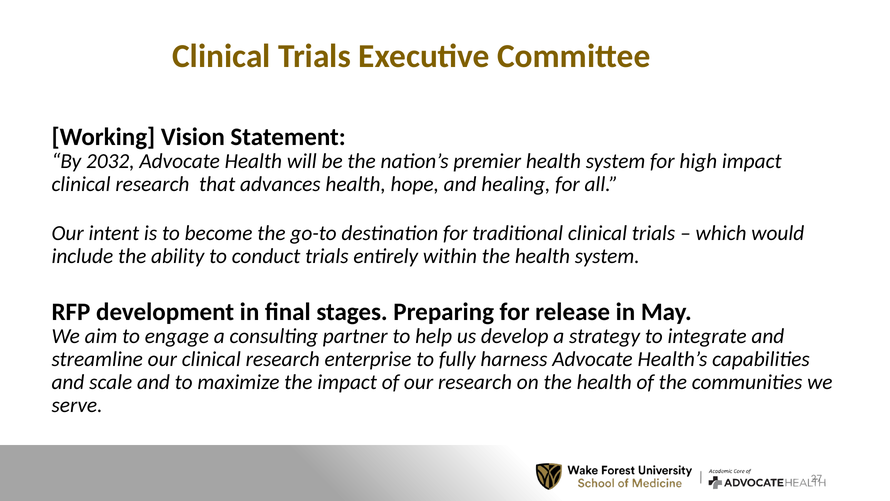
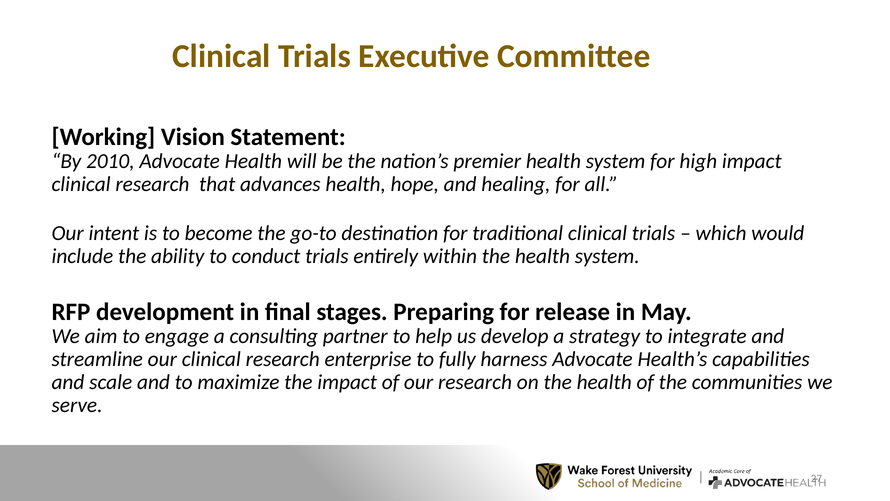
2032: 2032 -> 2010
